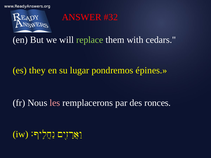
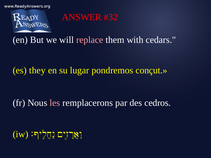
replace colour: light green -> pink
épines: épines -> conçut
ronces: ronces -> cedros
